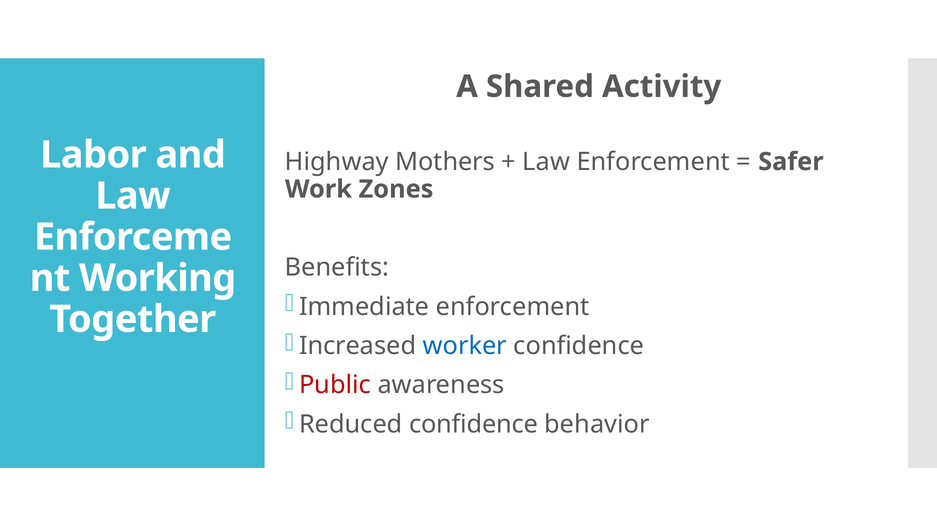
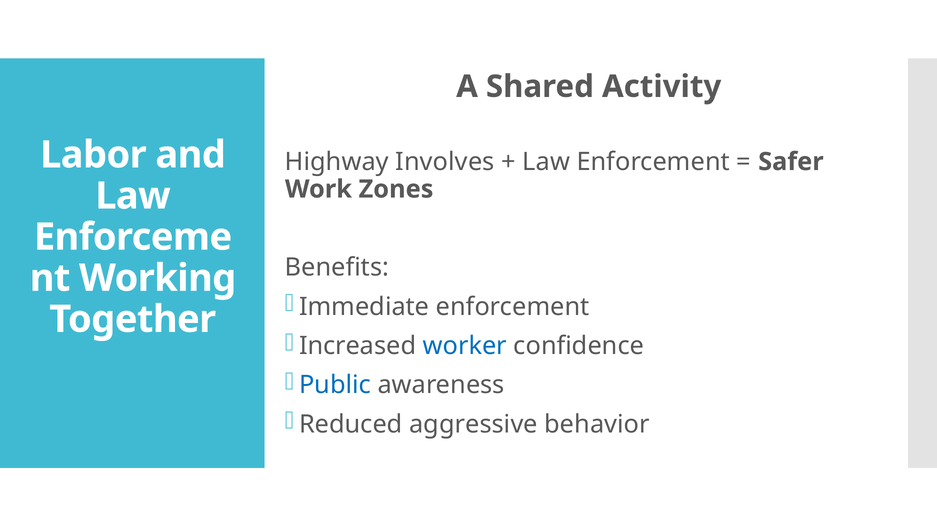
Mothers: Mothers -> Involves
Public colour: red -> blue
Reduced confidence: confidence -> aggressive
